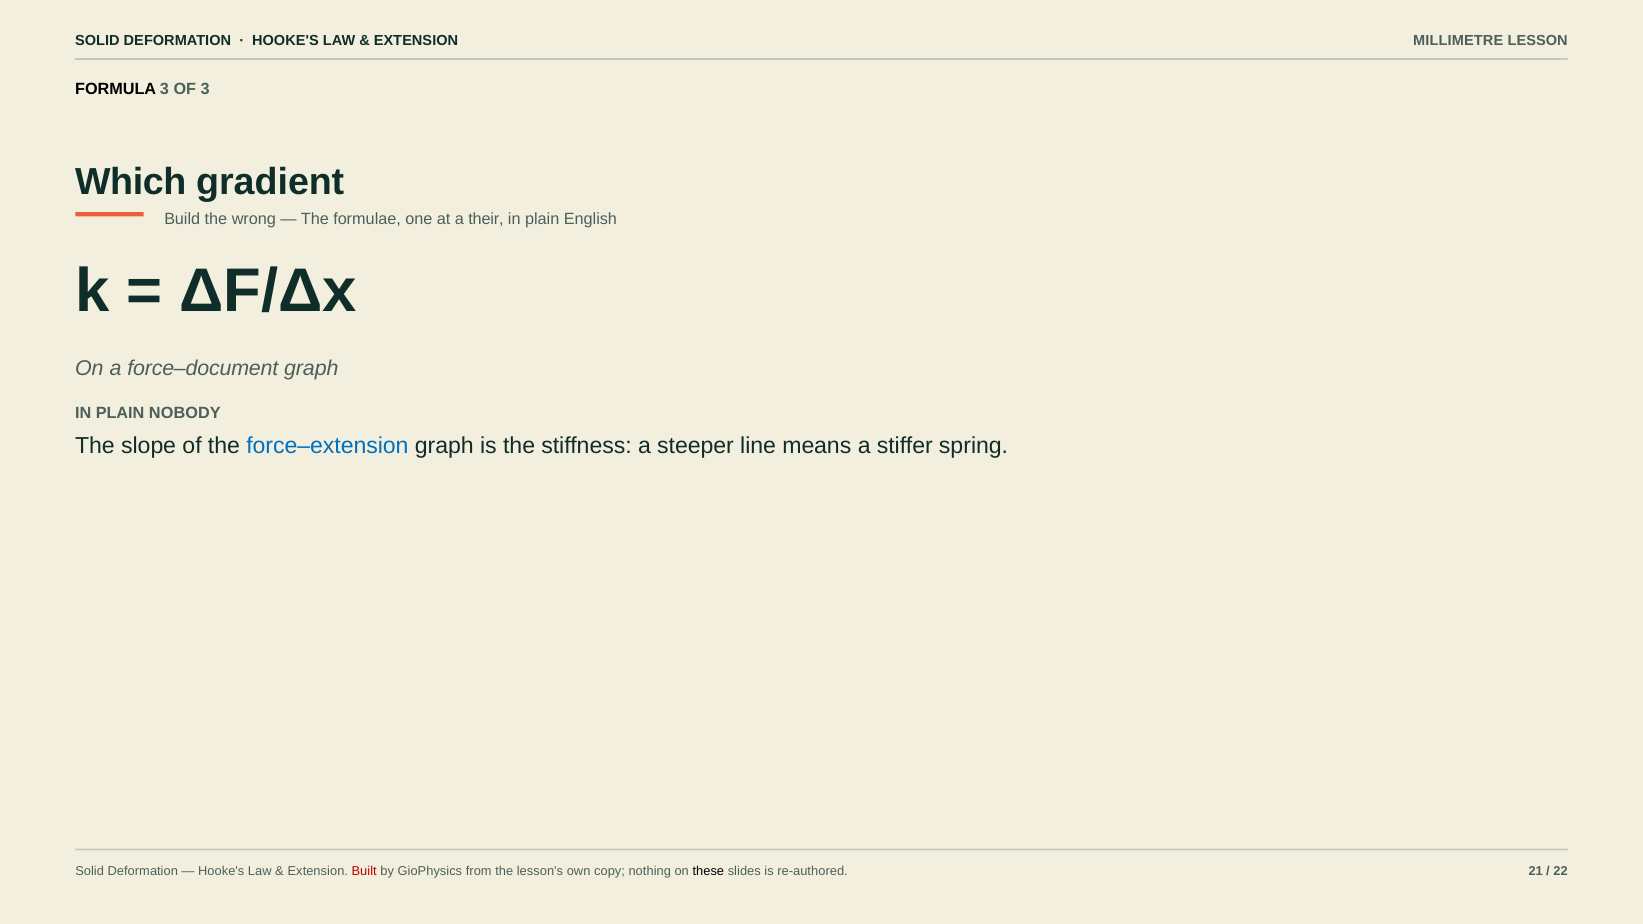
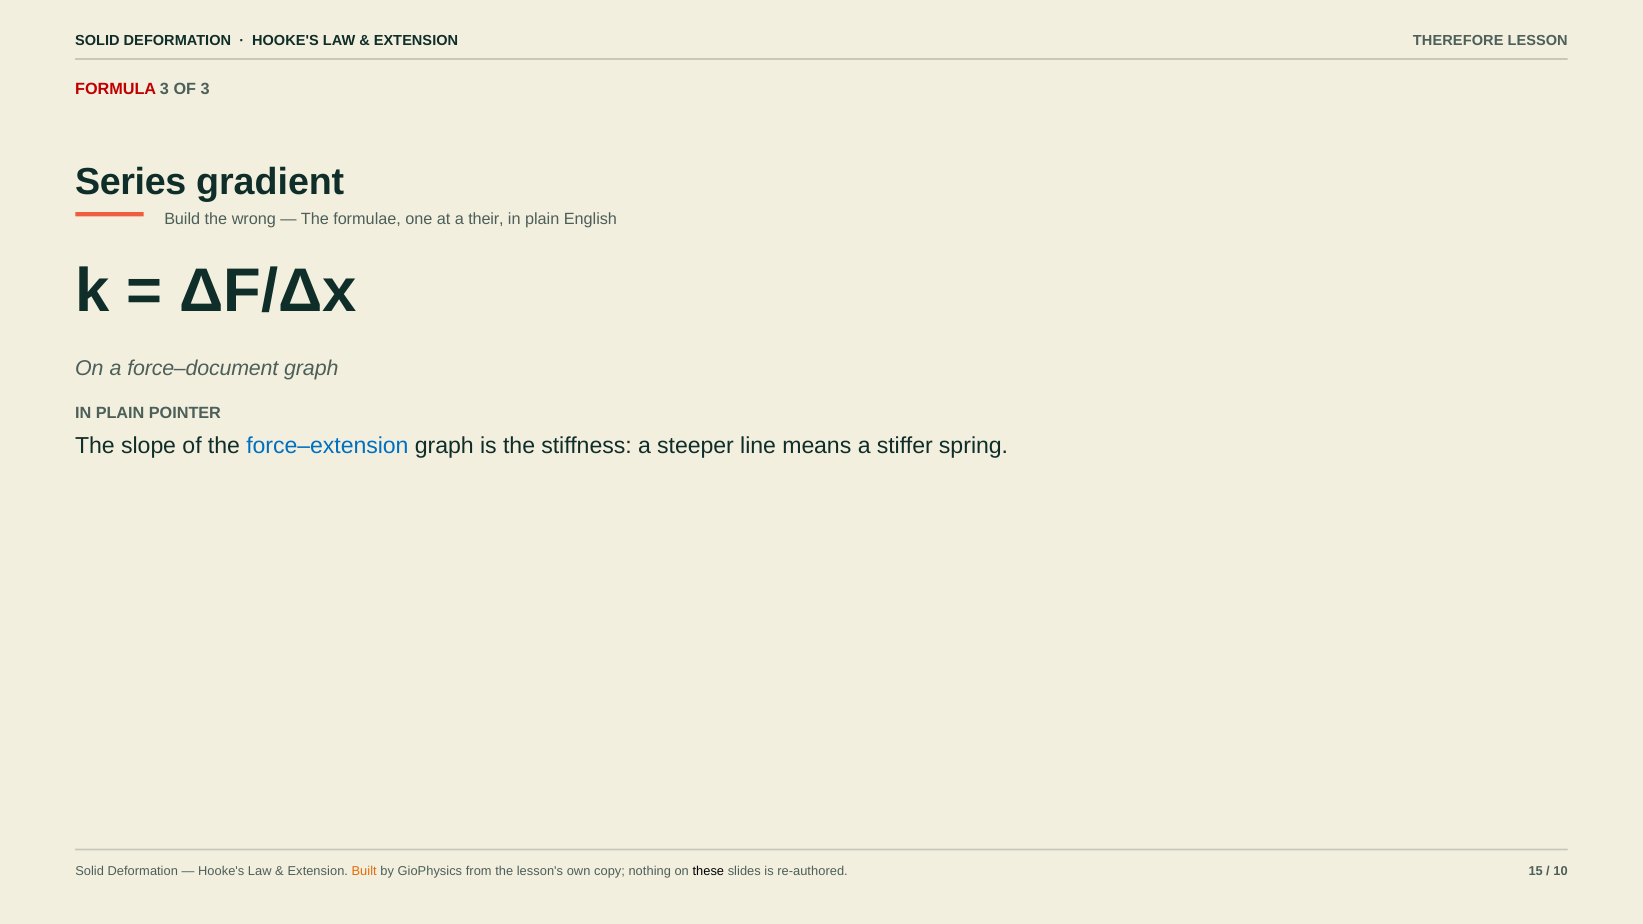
MILLIMETRE: MILLIMETRE -> THEREFORE
FORMULA colour: black -> red
Which: Which -> Series
NOBODY: NOBODY -> POINTER
Built colour: red -> orange
21: 21 -> 15
22: 22 -> 10
